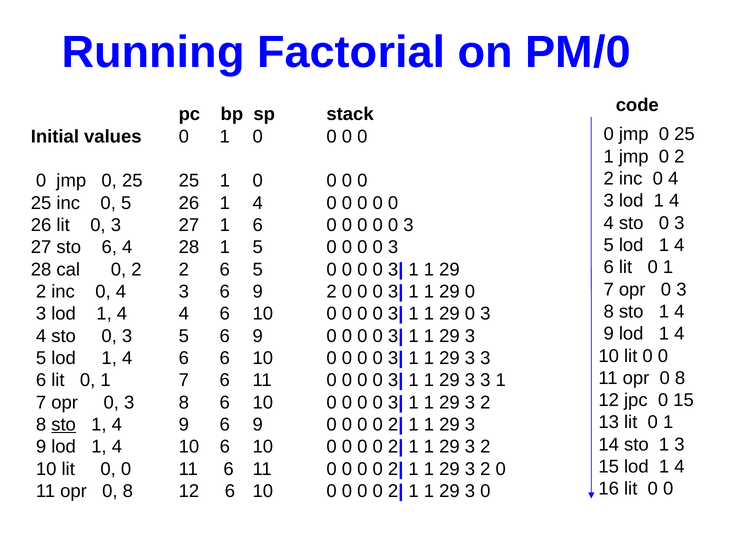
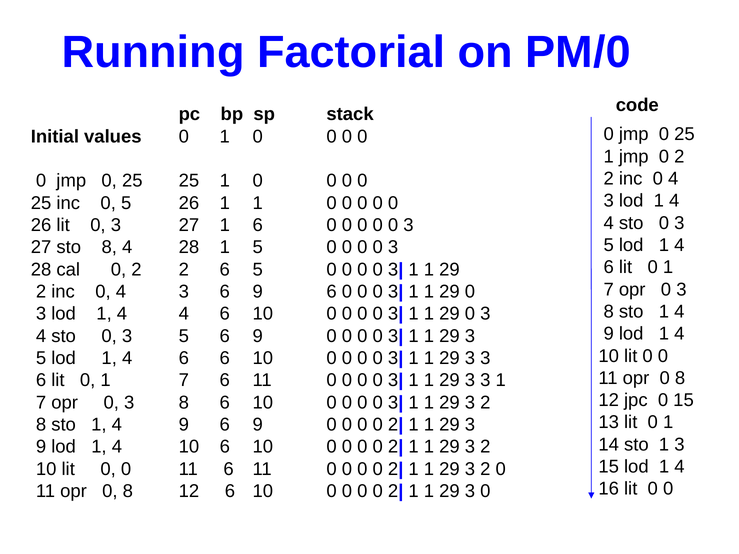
26 1 4: 4 -> 1
sto 6: 6 -> 8
6 9 2: 2 -> 6
sto at (64, 425) underline: present -> none
